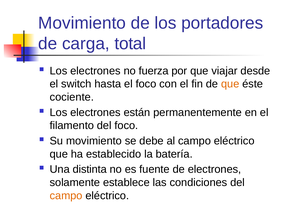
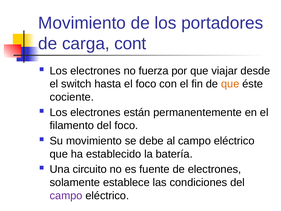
total: total -> cont
distinta: distinta -> circuito
campo at (66, 195) colour: orange -> purple
